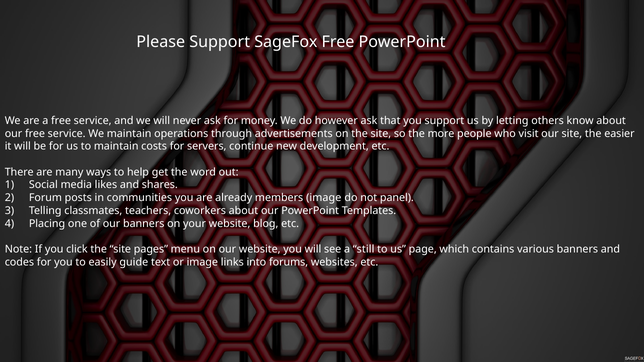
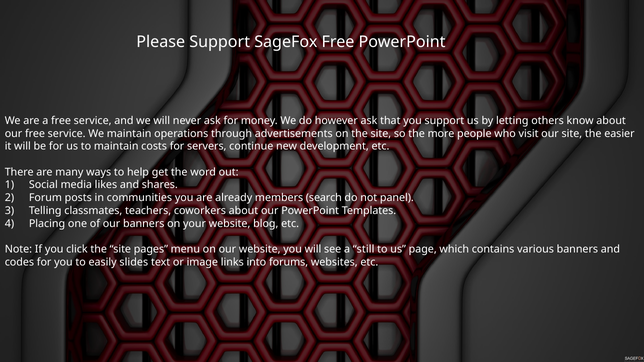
members image: image -> search
guide: guide -> slides
